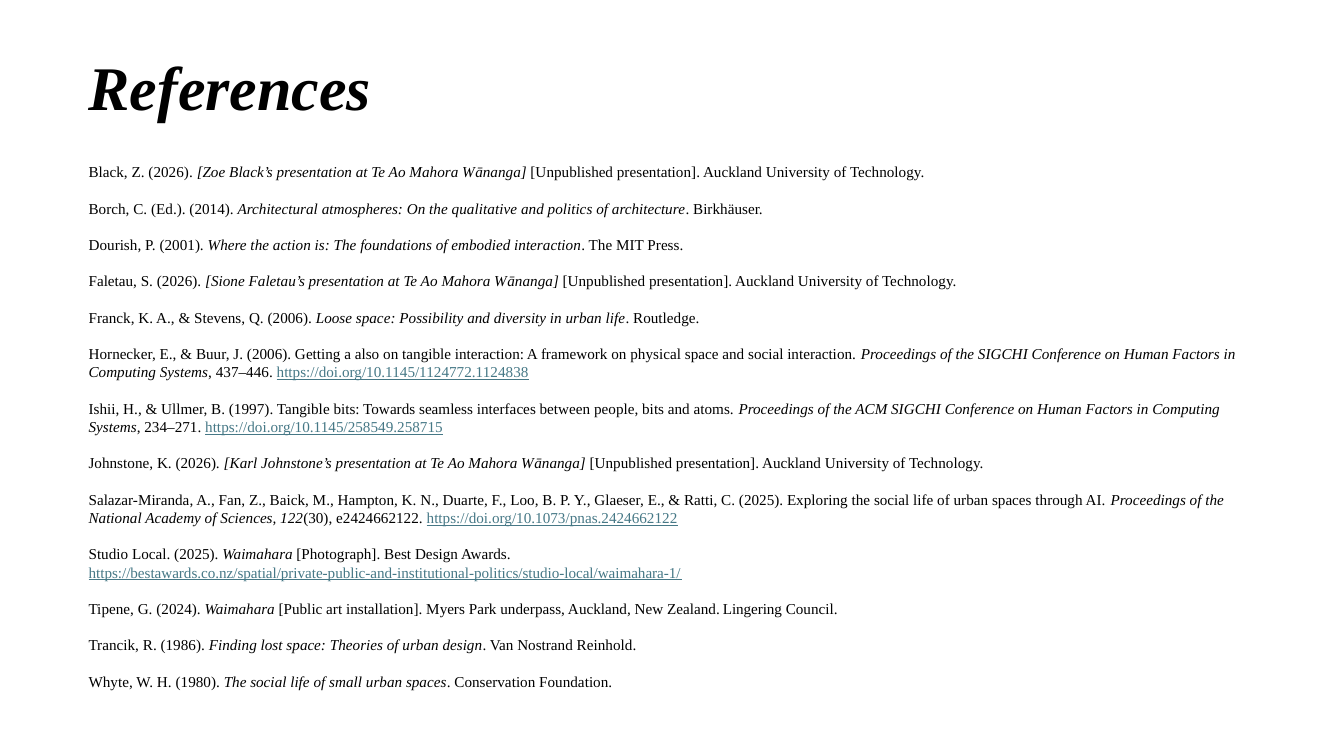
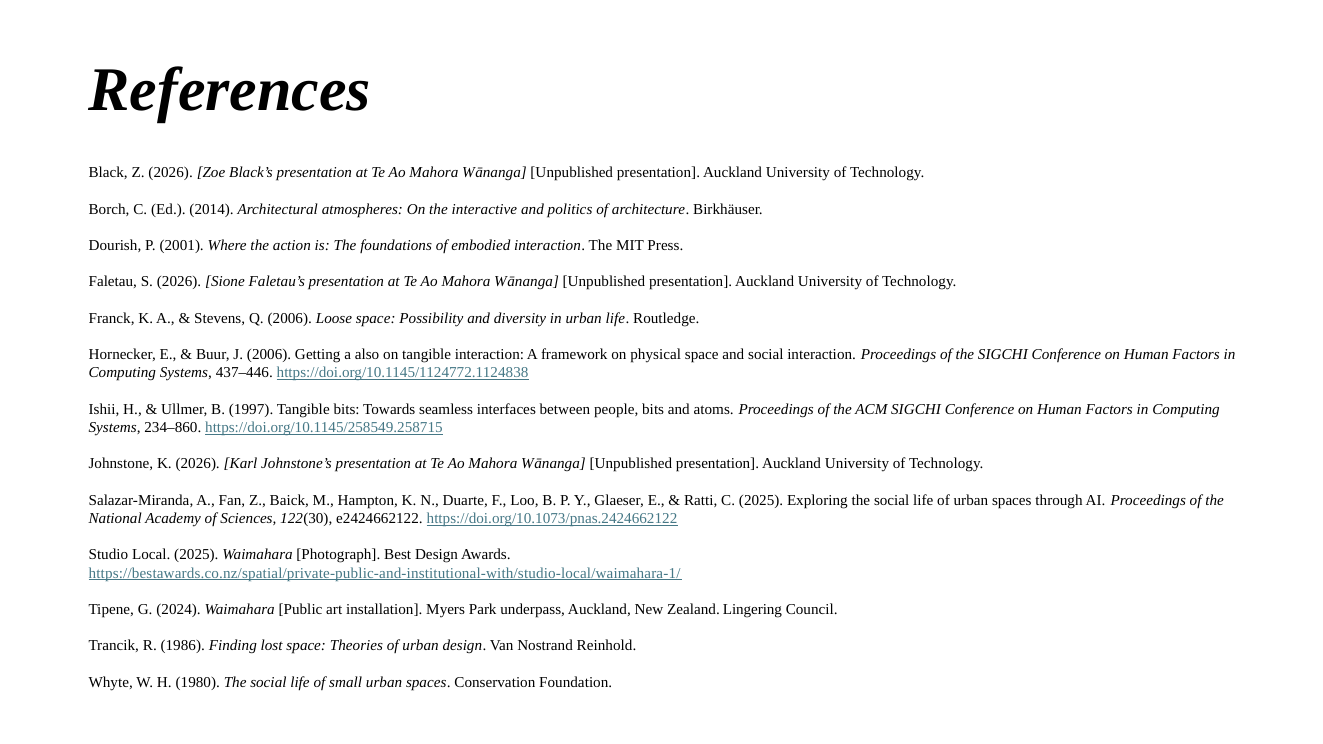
qualitative: qualitative -> interactive
234–271: 234–271 -> 234–860
https://bestawards.co.nz/spatial/private-public-and-institutional-politics/studio-local/waimahara-1/: https://bestawards.co.nz/spatial/private-public-and-institutional-politics/studio-local/waimahara-1/ -> https://bestawards.co.nz/spatial/private-public-and-institutional-with/studio-local/waimahara-1/
